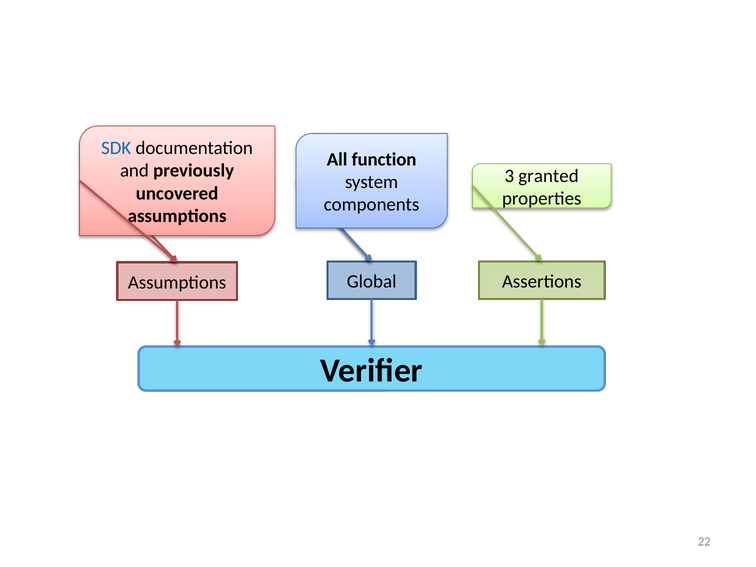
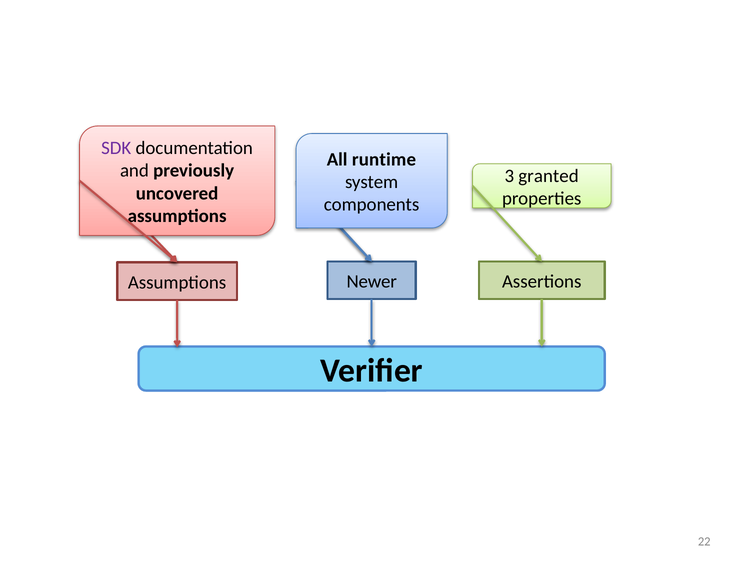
SDK at (116, 148) colour: blue -> purple
function: function -> runtime
Global: Global -> Newer
